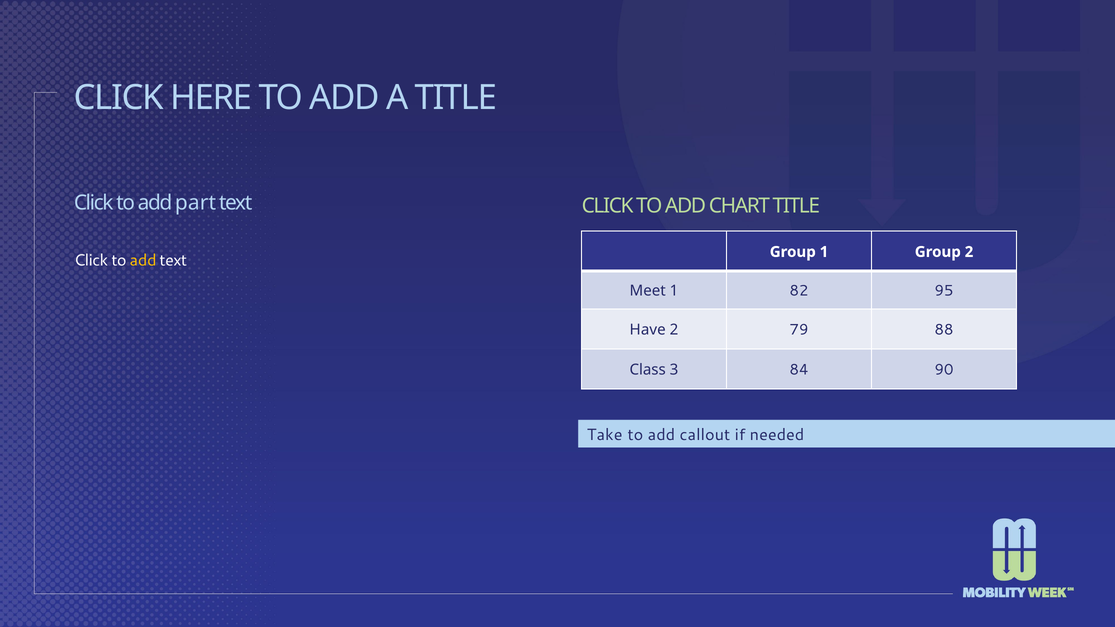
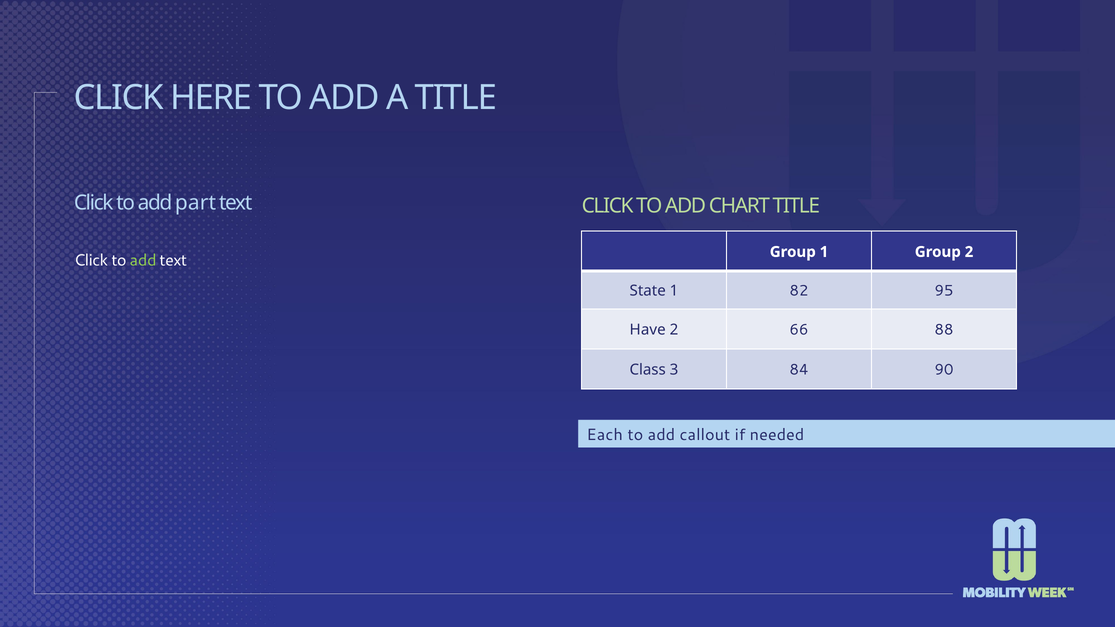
add at (143, 260) colour: yellow -> light green
Meet: Meet -> State
79: 79 -> 66
Take: Take -> Each
